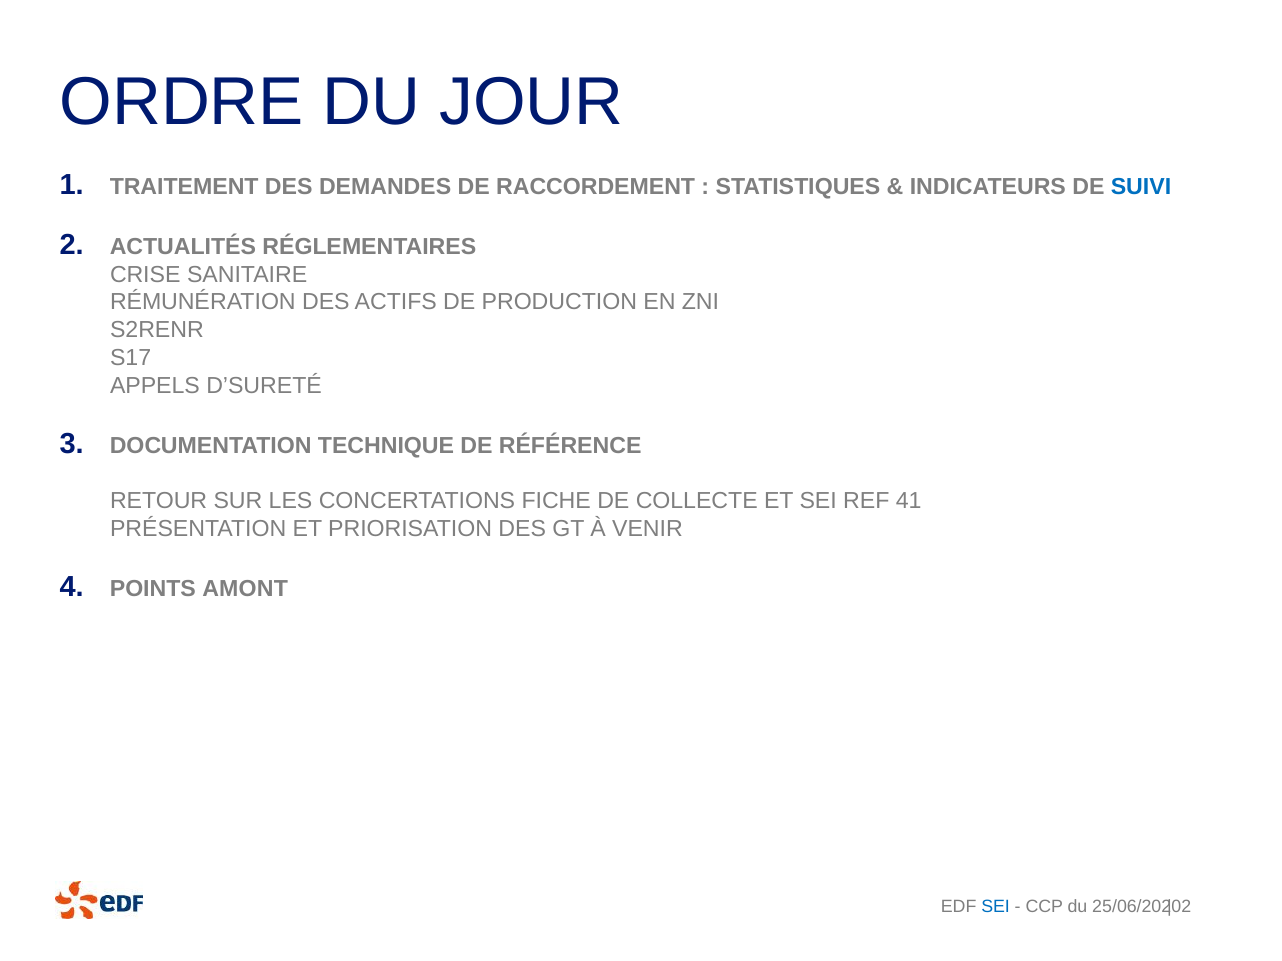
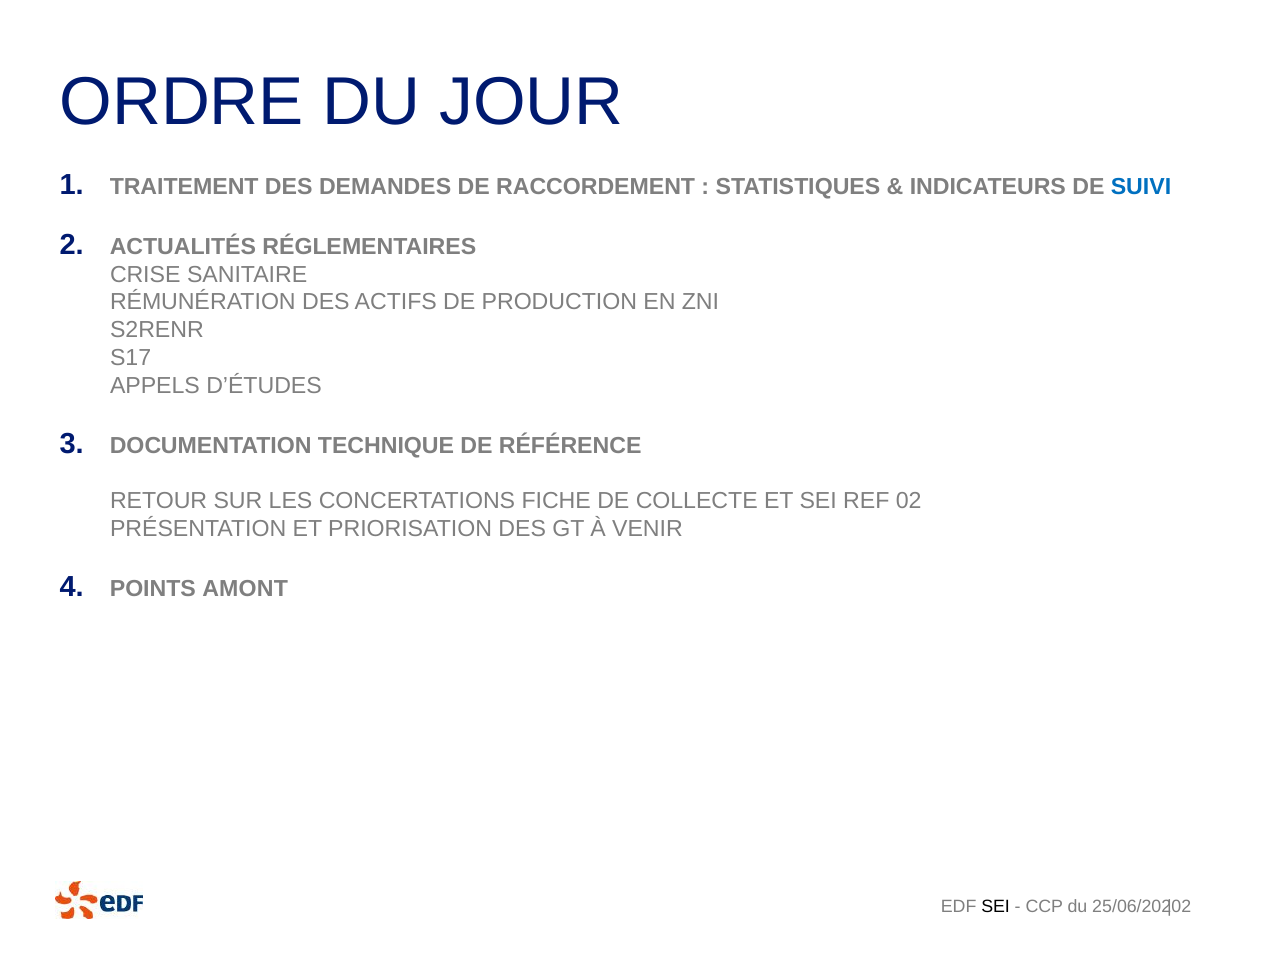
D’SURETÉ: D’SURETÉ -> D’ÉTUDES
41: 41 -> 02
SEI at (996, 907) colour: blue -> black
